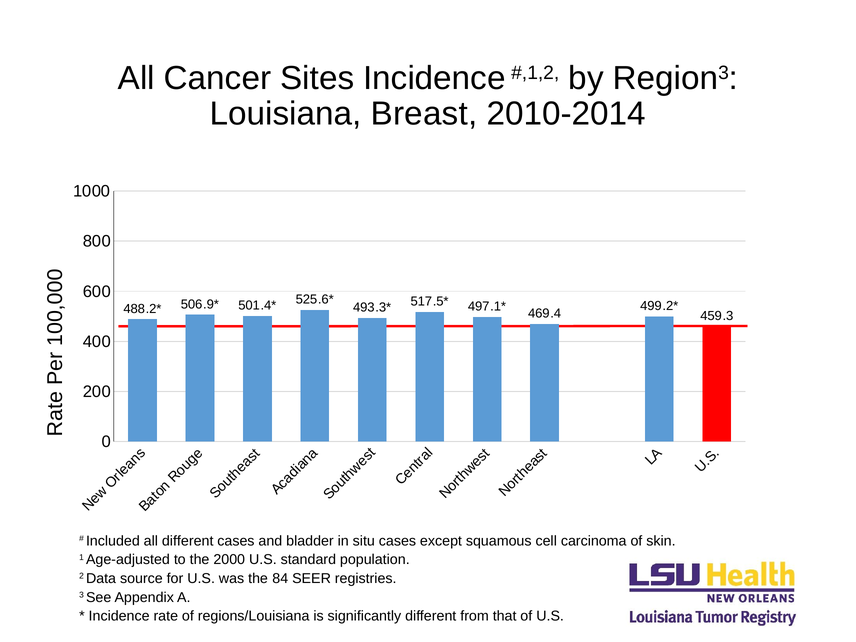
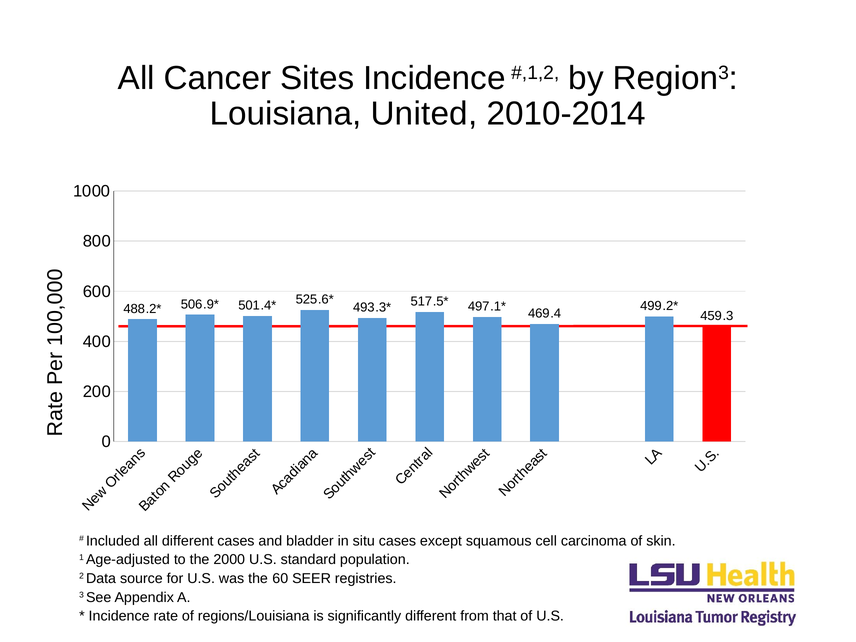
Breast: Breast -> United
84: 84 -> 60
